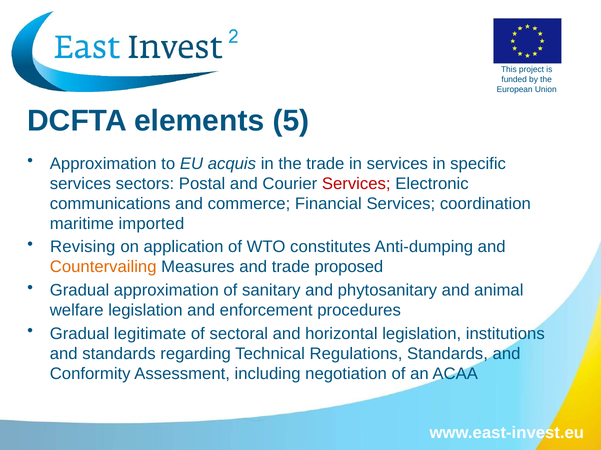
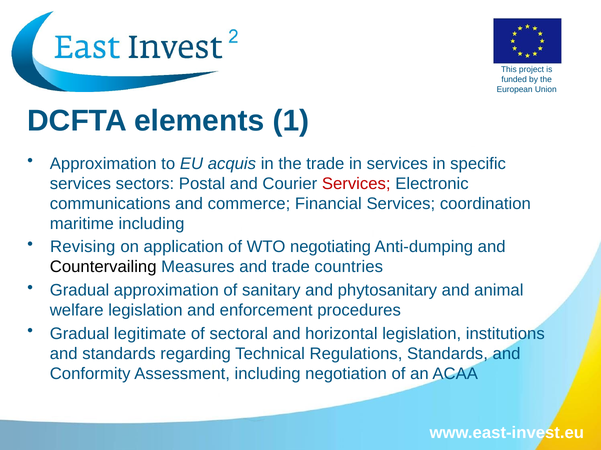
5: 5 -> 1
maritime imported: imported -> including
constitutes: constitutes -> negotiating
Countervailing colour: orange -> black
proposed: proposed -> countries
